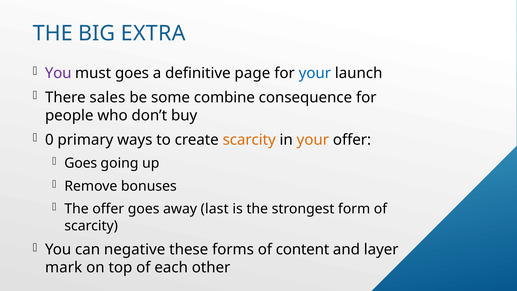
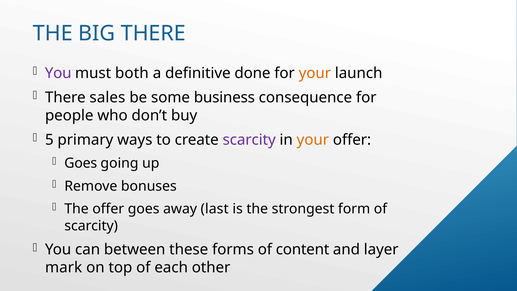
BIG EXTRA: EXTRA -> THERE
must goes: goes -> both
page: page -> done
your at (315, 73) colour: blue -> orange
combine: combine -> business
0: 0 -> 5
scarcity at (249, 140) colour: orange -> purple
negative: negative -> between
